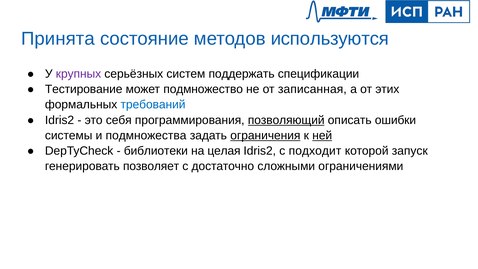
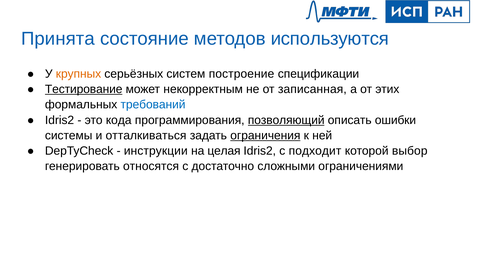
крупных colour: purple -> orange
поддержать: поддержать -> построение
Тестирование underline: none -> present
подмножество: подмножество -> некорректным
себя: себя -> кода
подмножества: подмножества -> отталкиваться
ней underline: present -> none
библиотеки: библиотеки -> инструкции
запуск: запуск -> выбор
позволяет: позволяет -> относятся
